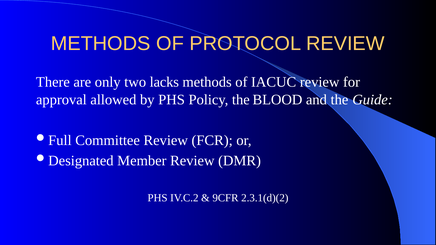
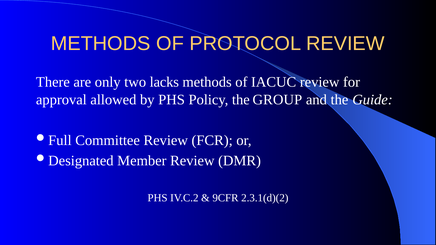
BLOOD: BLOOD -> GROUP
